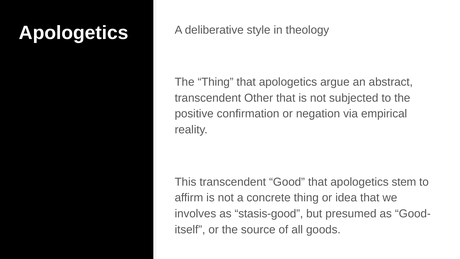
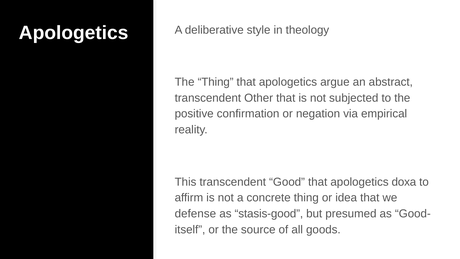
stem: stem -> doxa
involves: involves -> defense
